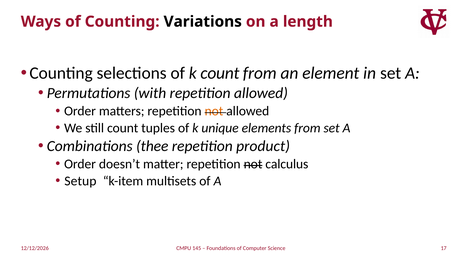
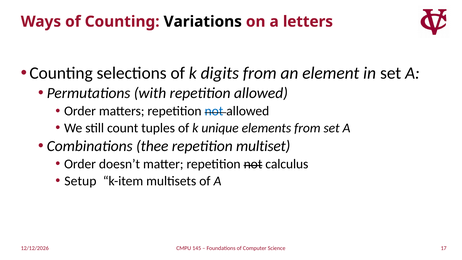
length: length -> letters
k count: count -> digits
not at (214, 111) colour: orange -> blue
product: product -> multiset
